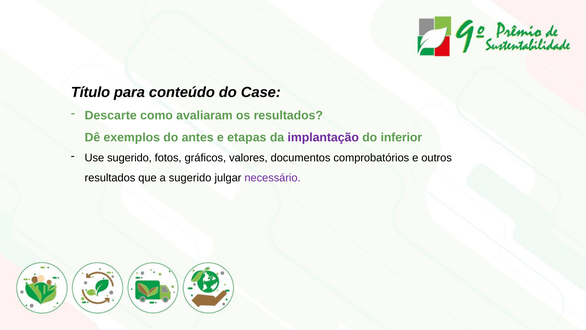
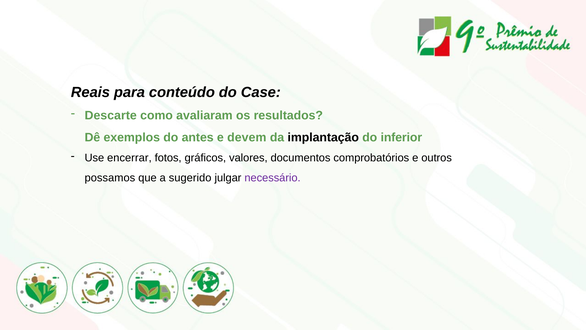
Título: Título -> Reais
etapas: etapas -> devem
implantação colour: purple -> black
Use sugerido: sugerido -> encerrar
resultados at (110, 178): resultados -> possamos
